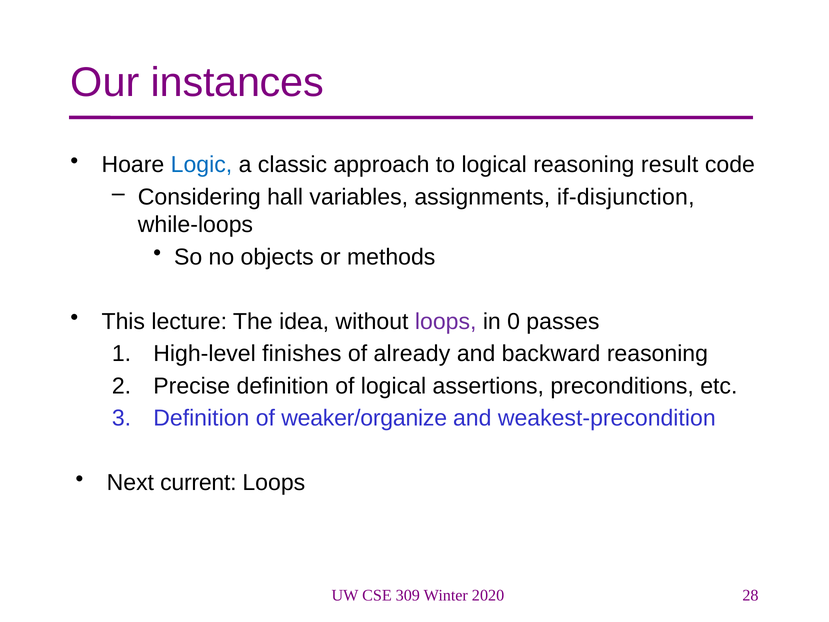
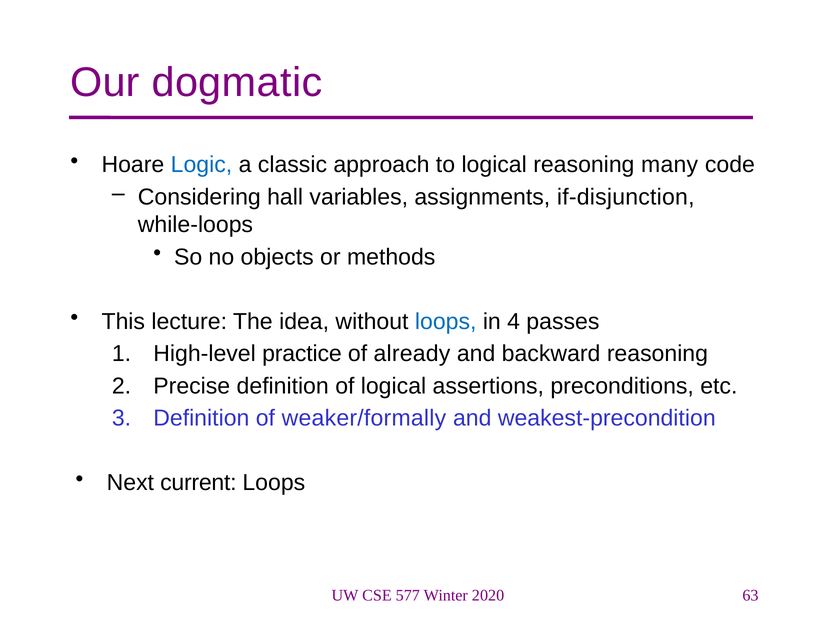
instances: instances -> dogmatic
result: result -> many
loops at (446, 321) colour: purple -> blue
0: 0 -> 4
finishes: finishes -> practice
weaker/organize: weaker/organize -> weaker/formally
309: 309 -> 577
28: 28 -> 63
